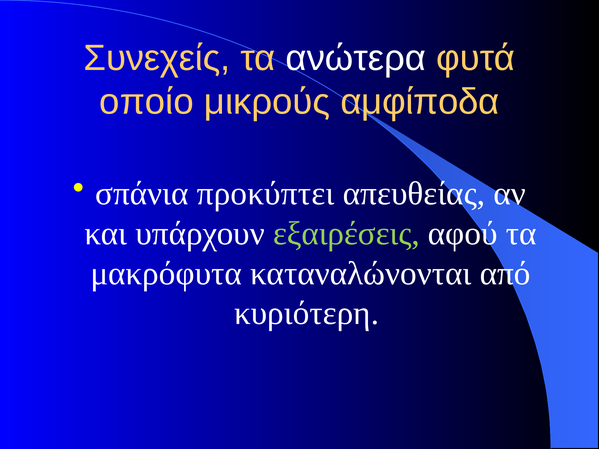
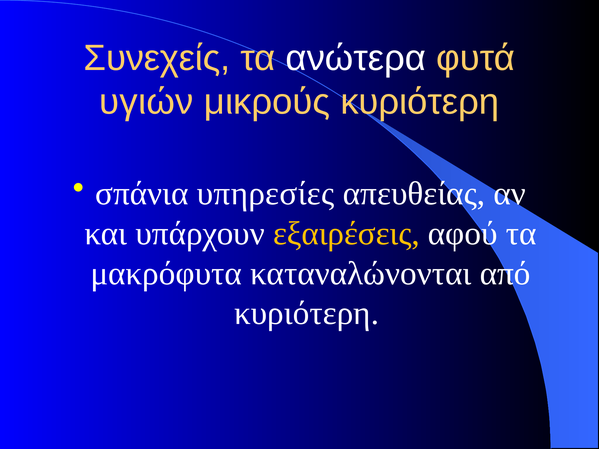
οποίο: οποίο -> υγιών
μικρούς αμφίποδα: αμφίποδα -> κυριότερη
προκύπτει: προκύπτει -> υπηρεσίες
εξαιρέσεις colour: light green -> yellow
